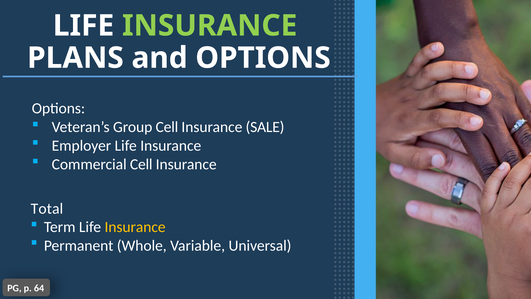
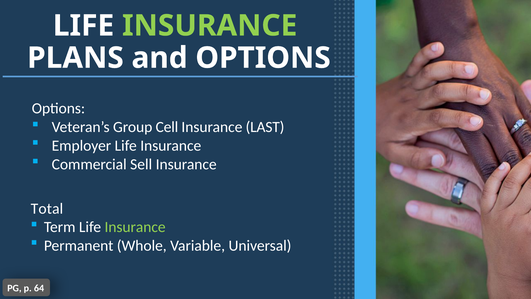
SALE: SALE -> LAST
Commercial Cell: Cell -> Sell
Insurance at (135, 227) colour: yellow -> light green
